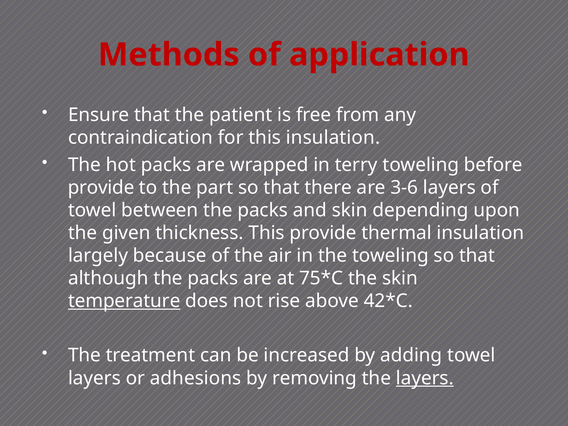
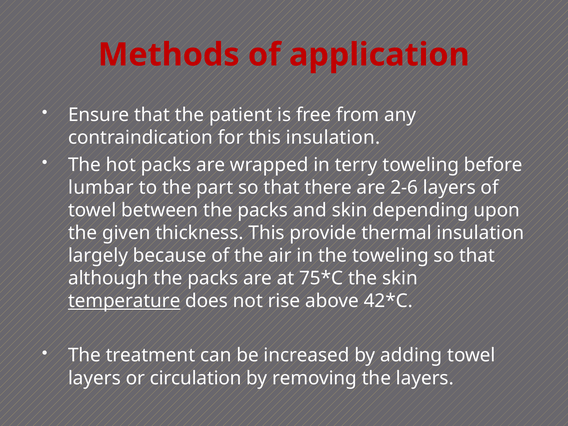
provide at (101, 187): provide -> lumbar
3-6: 3-6 -> 2-6
adhesions: adhesions -> circulation
layers at (425, 378) underline: present -> none
